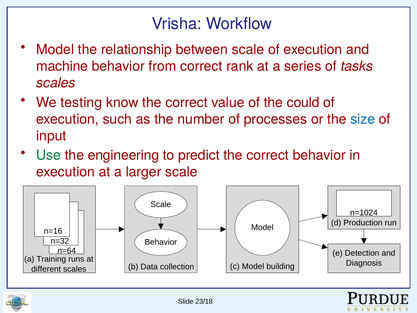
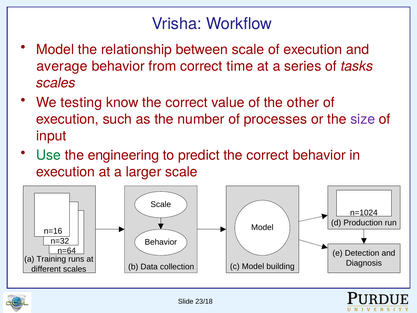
machine: machine -> average
rank: rank -> time
could: could -> other
size colour: blue -> purple
